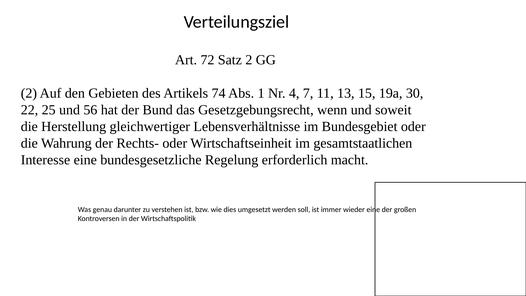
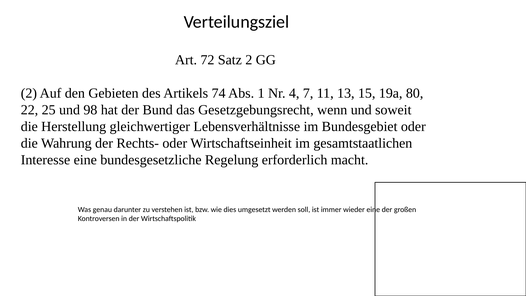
30: 30 -> 80
56: 56 -> 98
